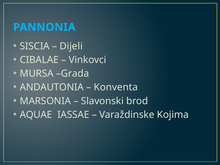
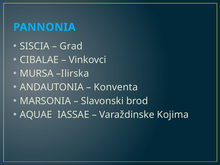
Dijeli: Dijeli -> Grad
Grada: Grada -> Ilirska
